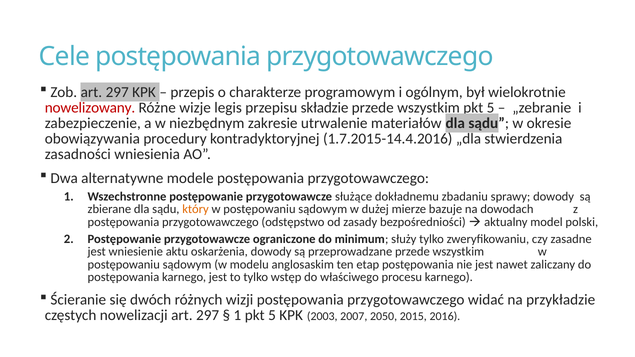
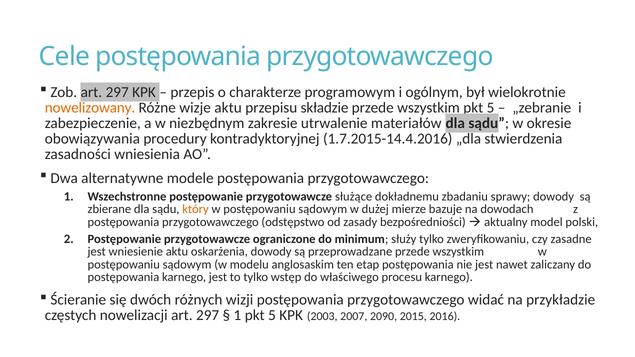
nowelizowany colour: red -> orange
wizje legis: legis -> aktu
2050: 2050 -> 2090
